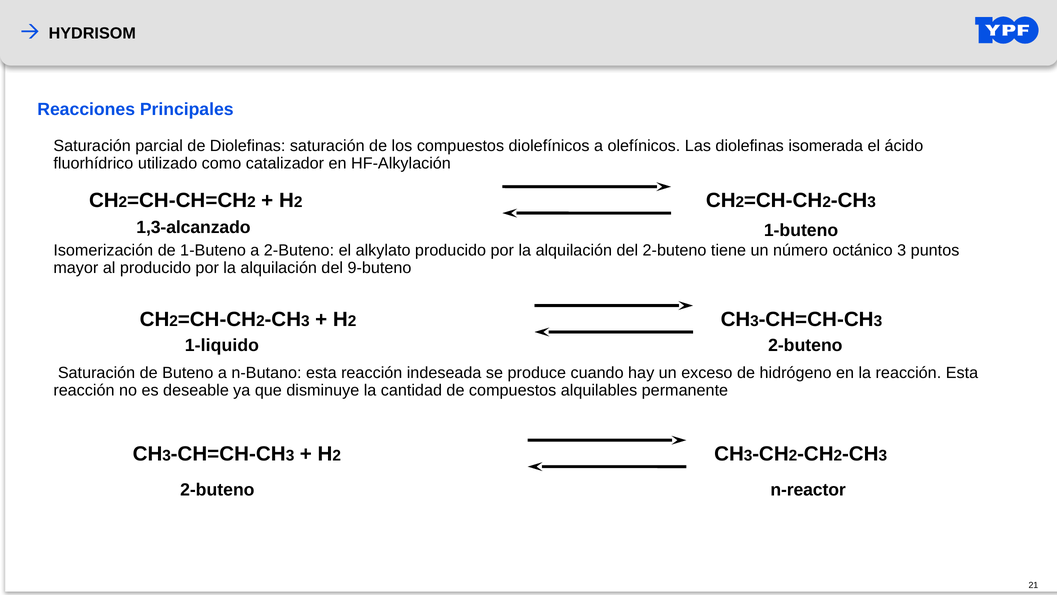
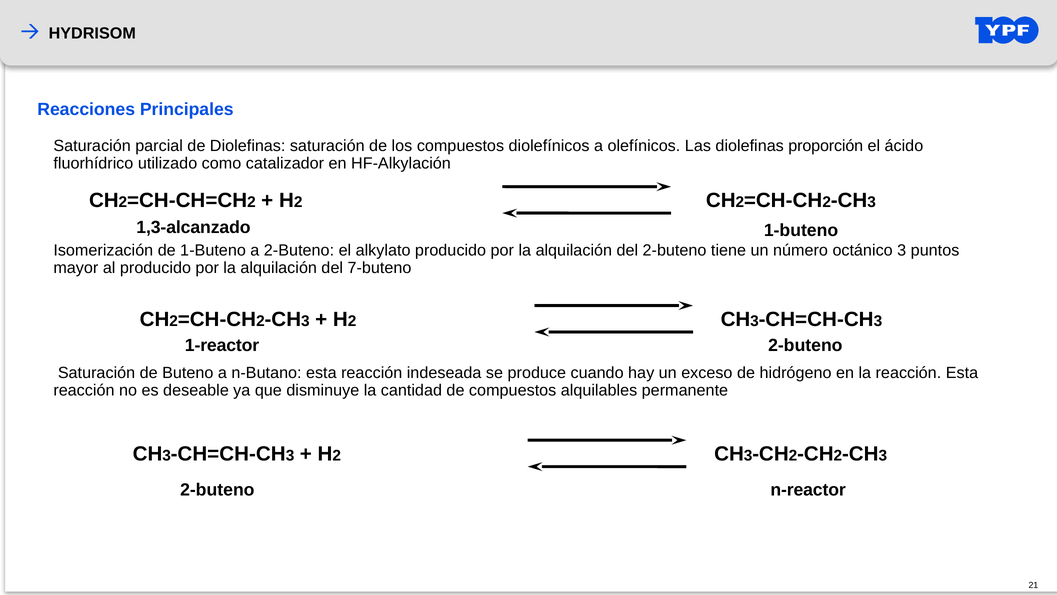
isomerada: isomerada -> proporción
9-buteno: 9-buteno -> 7-buteno
1-liquido: 1-liquido -> 1-reactor
